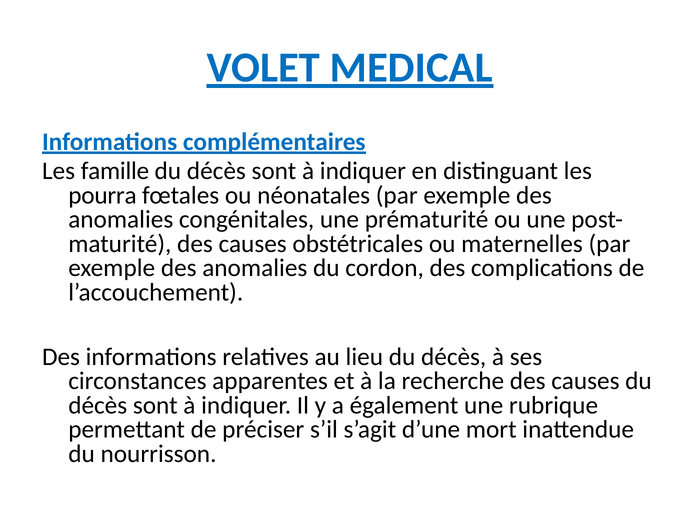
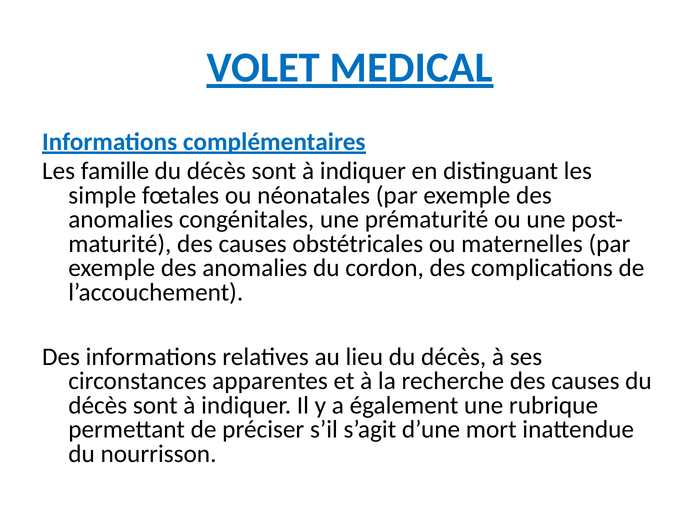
pourra: pourra -> simple
